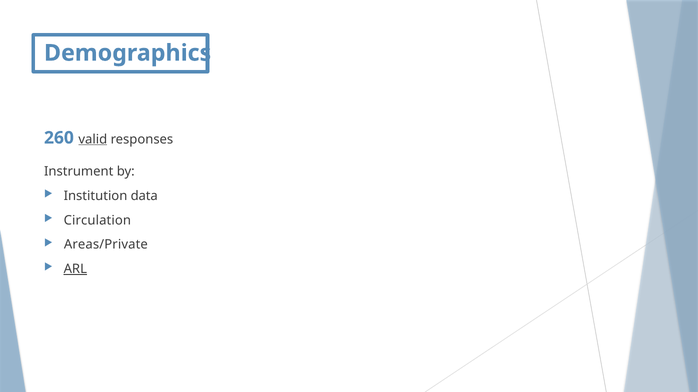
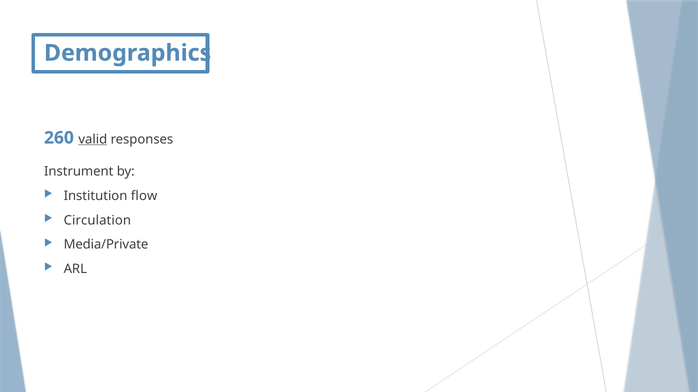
data: data -> flow
Areas/Private: Areas/Private -> Media/Private
ARL underline: present -> none
